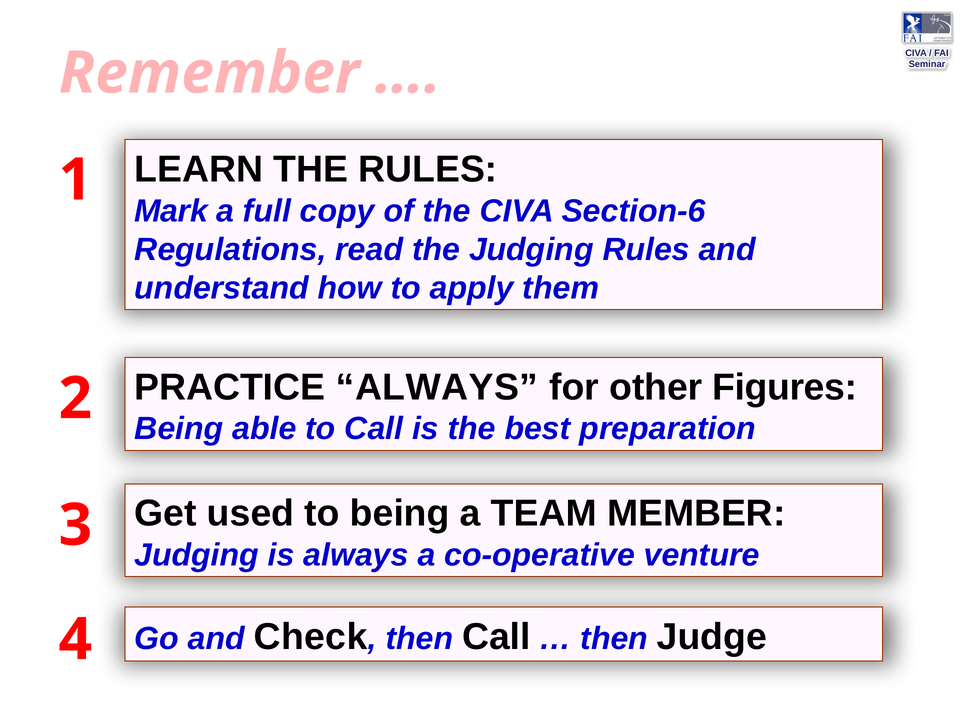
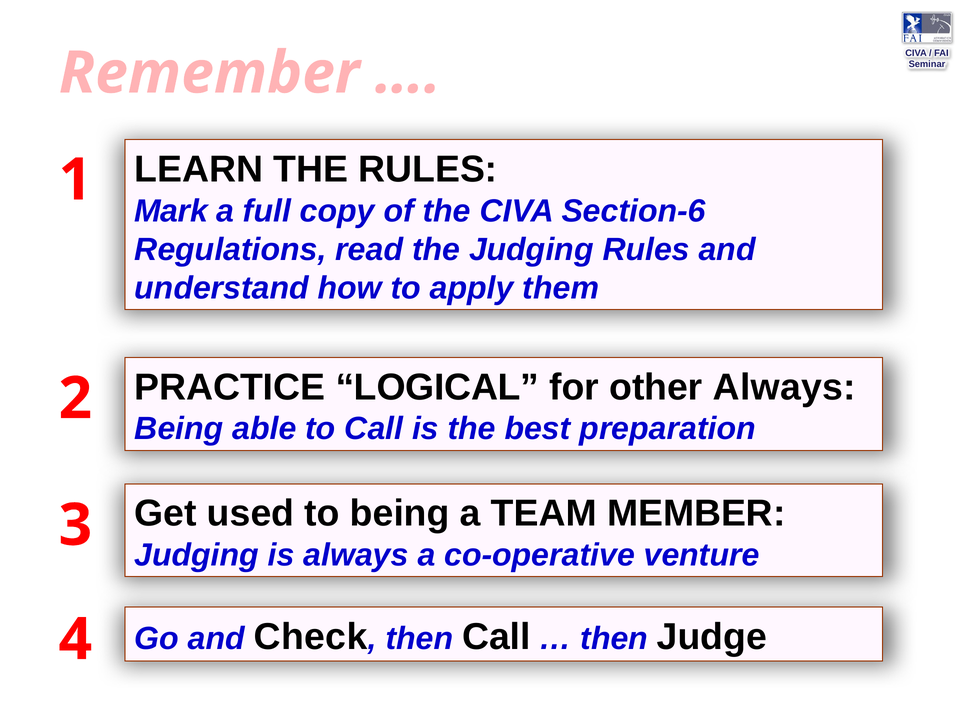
PRACTICE ALWAYS: ALWAYS -> LOGICAL
other Figures: Figures -> Always
